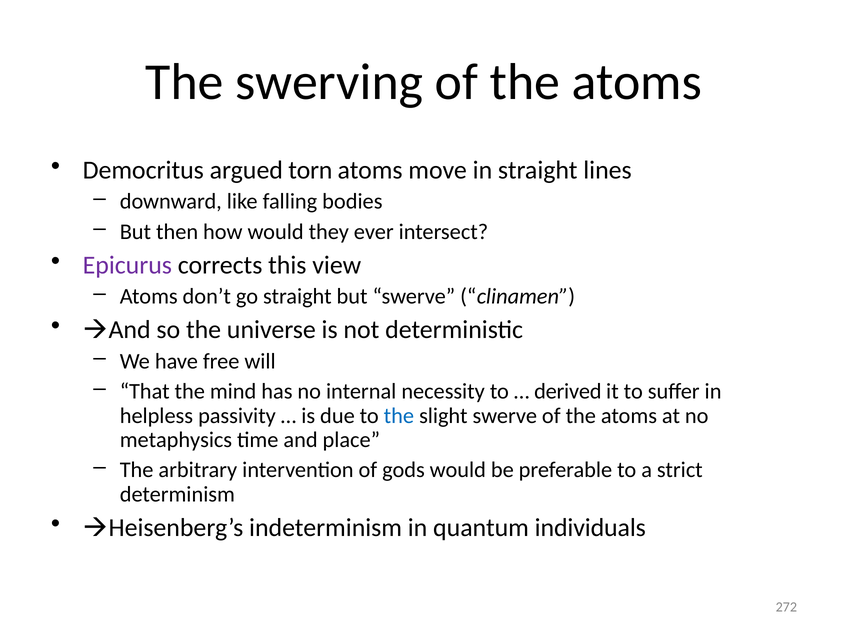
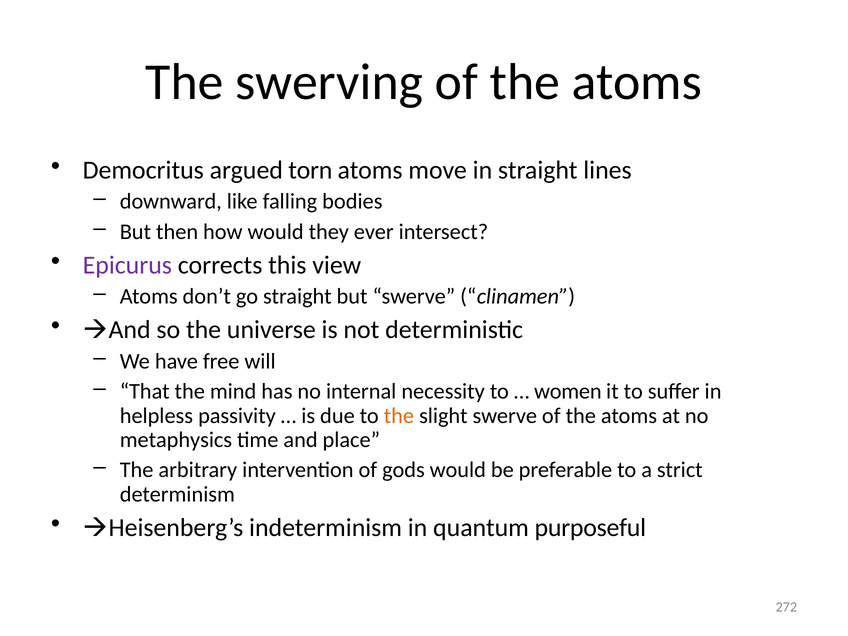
derived: derived -> women
the at (399, 416) colour: blue -> orange
individuals: individuals -> purposeful
